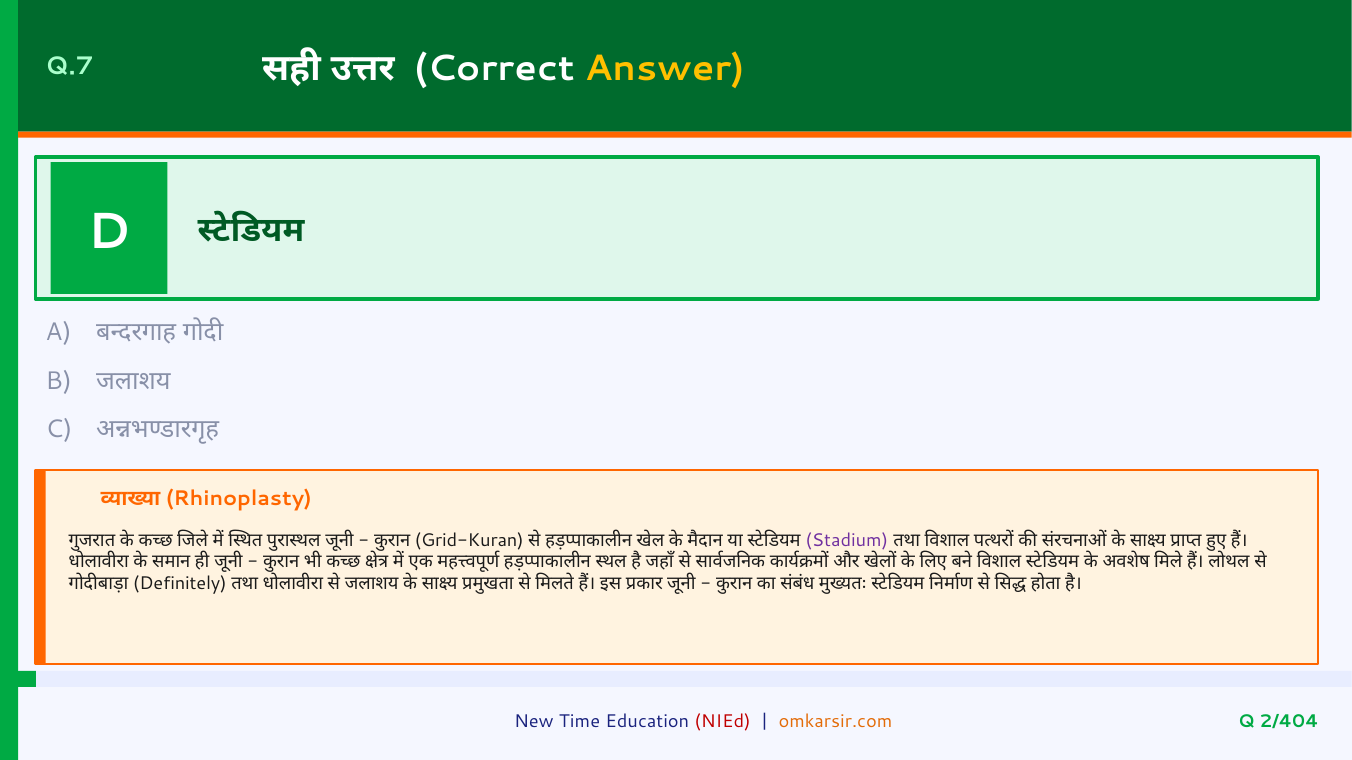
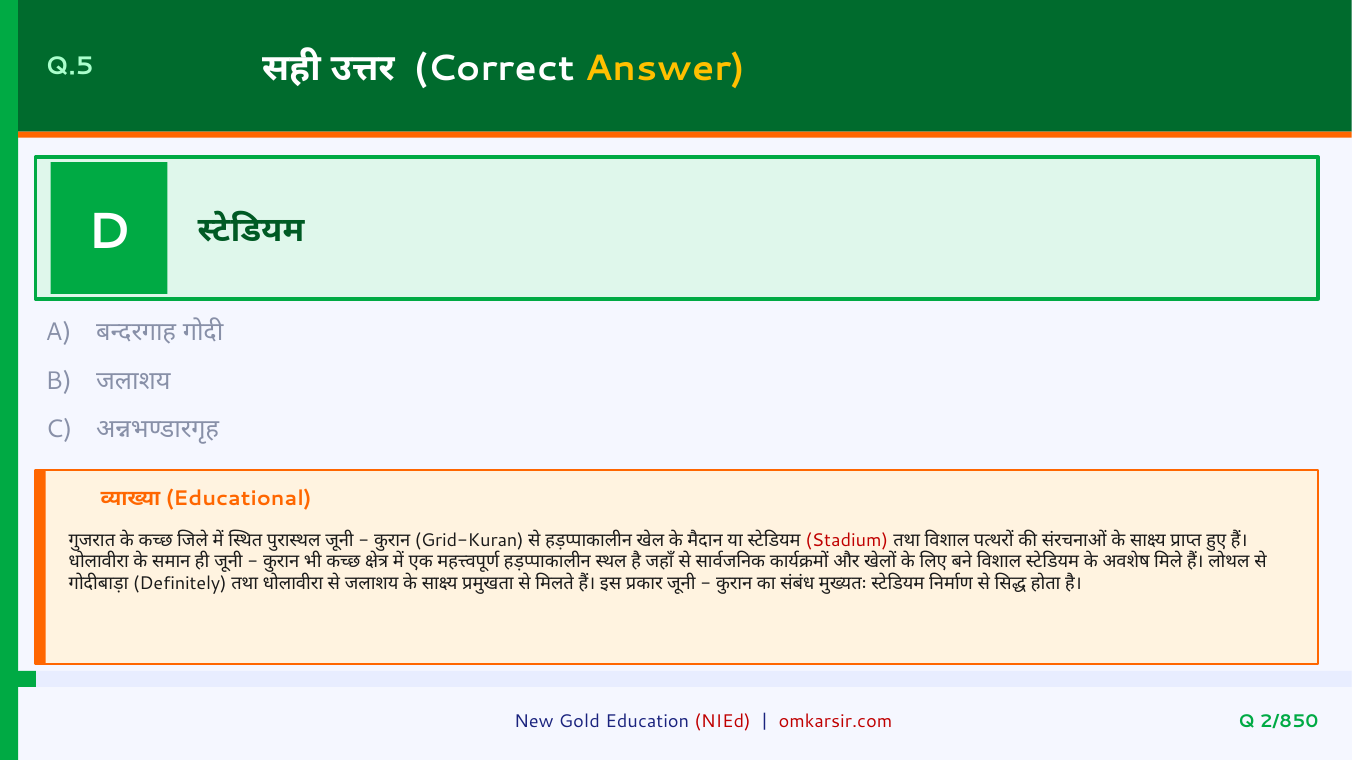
Q.7: Q.7 -> Q.5
Rhinoplasty: Rhinoplasty -> Educational
Stadium colour: purple -> red
Time: Time -> Gold
omkarsir.com colour: orange -> red
2/404: 2/404 -> 2/850
